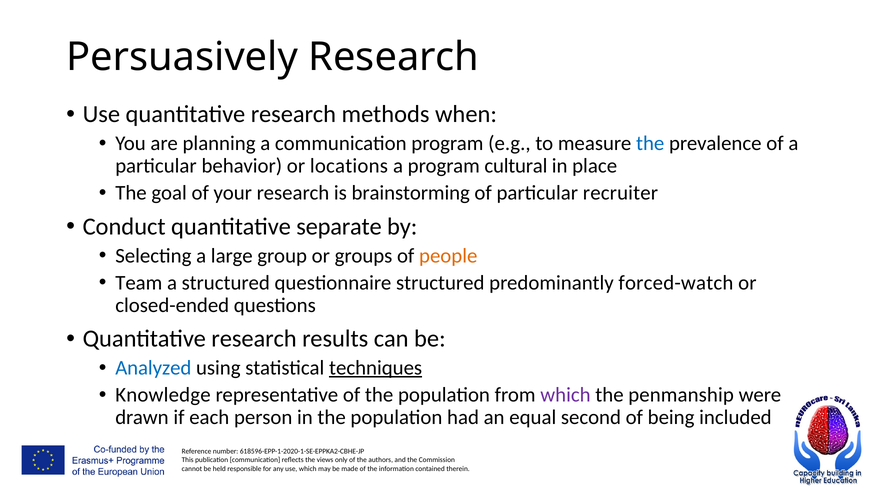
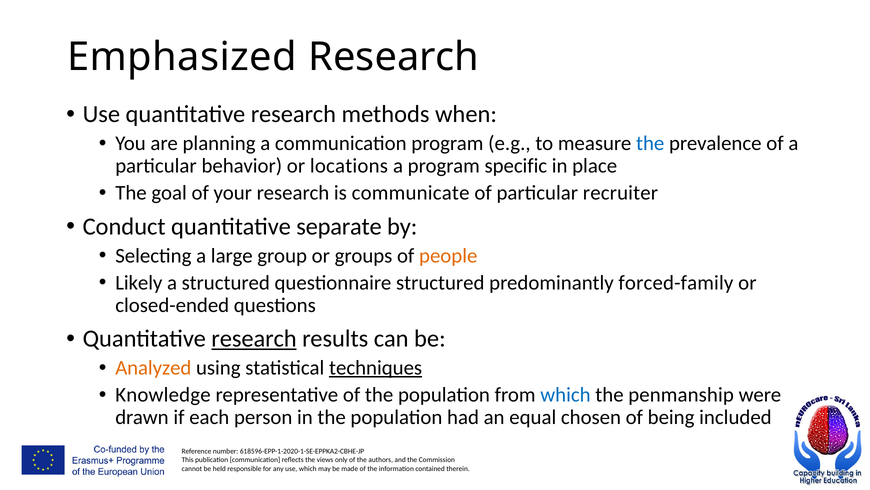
Persuasively: Persuasively -> Emphasized
cultural: cultural -> specific
brainstorming: brainstorming -> communicate
Team: Team -> Likely
forced-watch: forced-watch -> forced-family
research at (254, 338) underline: none -> present
Analyzed colour: blue -> orange
which at (565, 394) colour: purple -> blue
second: second -> chosen
